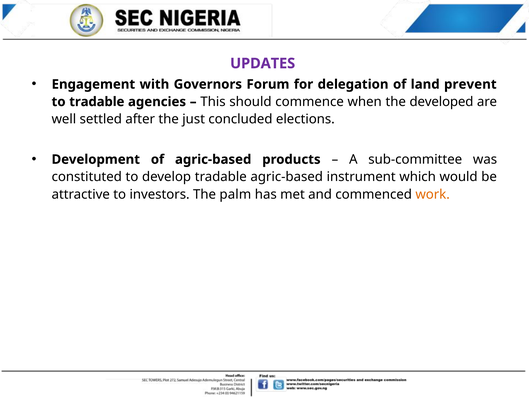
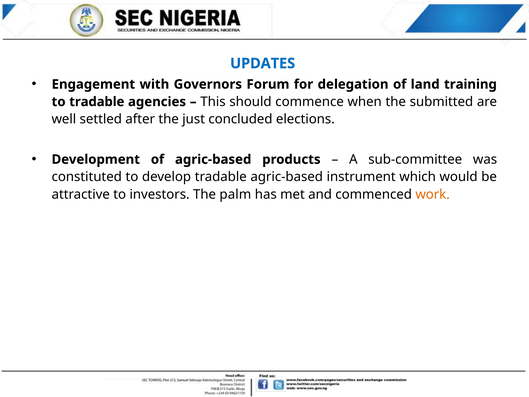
UPDATES colour: purple -> blue
prevent: prevent -> training
developed: developed -> submitted
